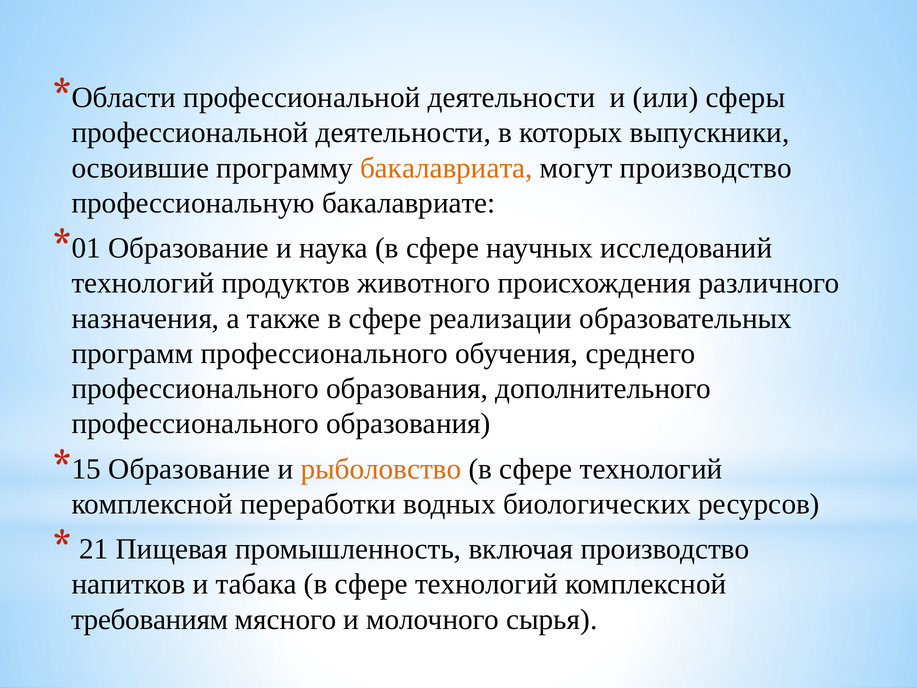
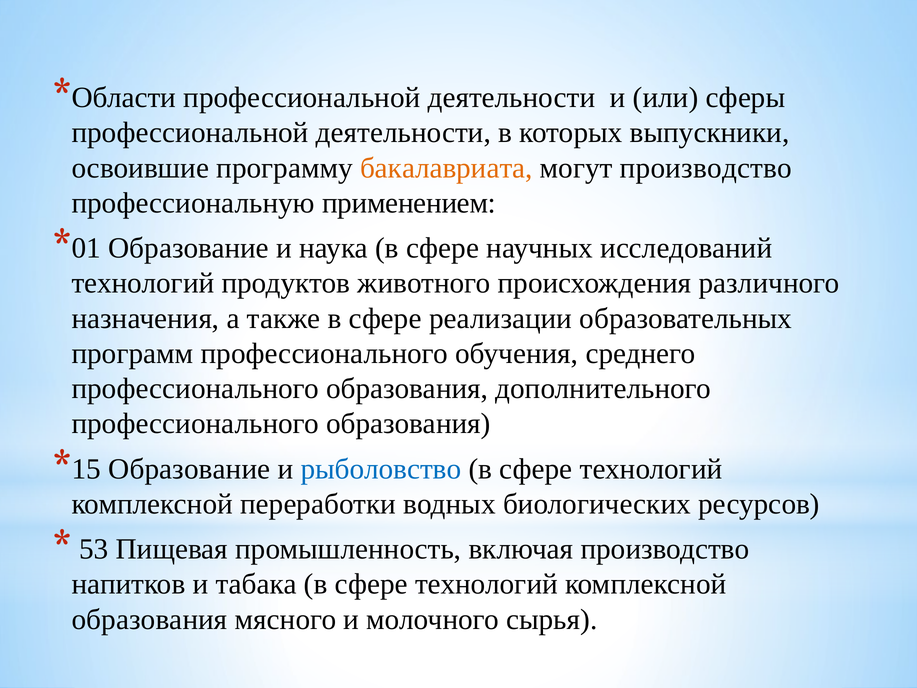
бакалавриате: бакалавриате -> применением
рыболовство colour: orange -> blue
21: 21 -> 53
требованиям at (150, 619): требованиям -> образования
